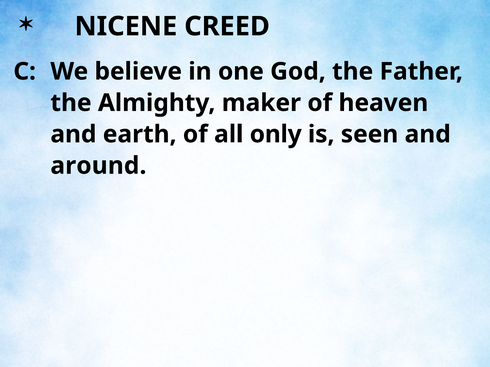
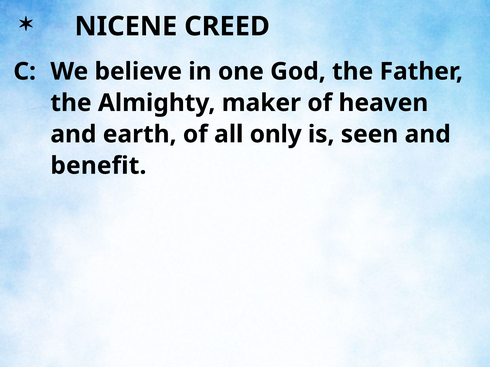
around: around -> benefit
